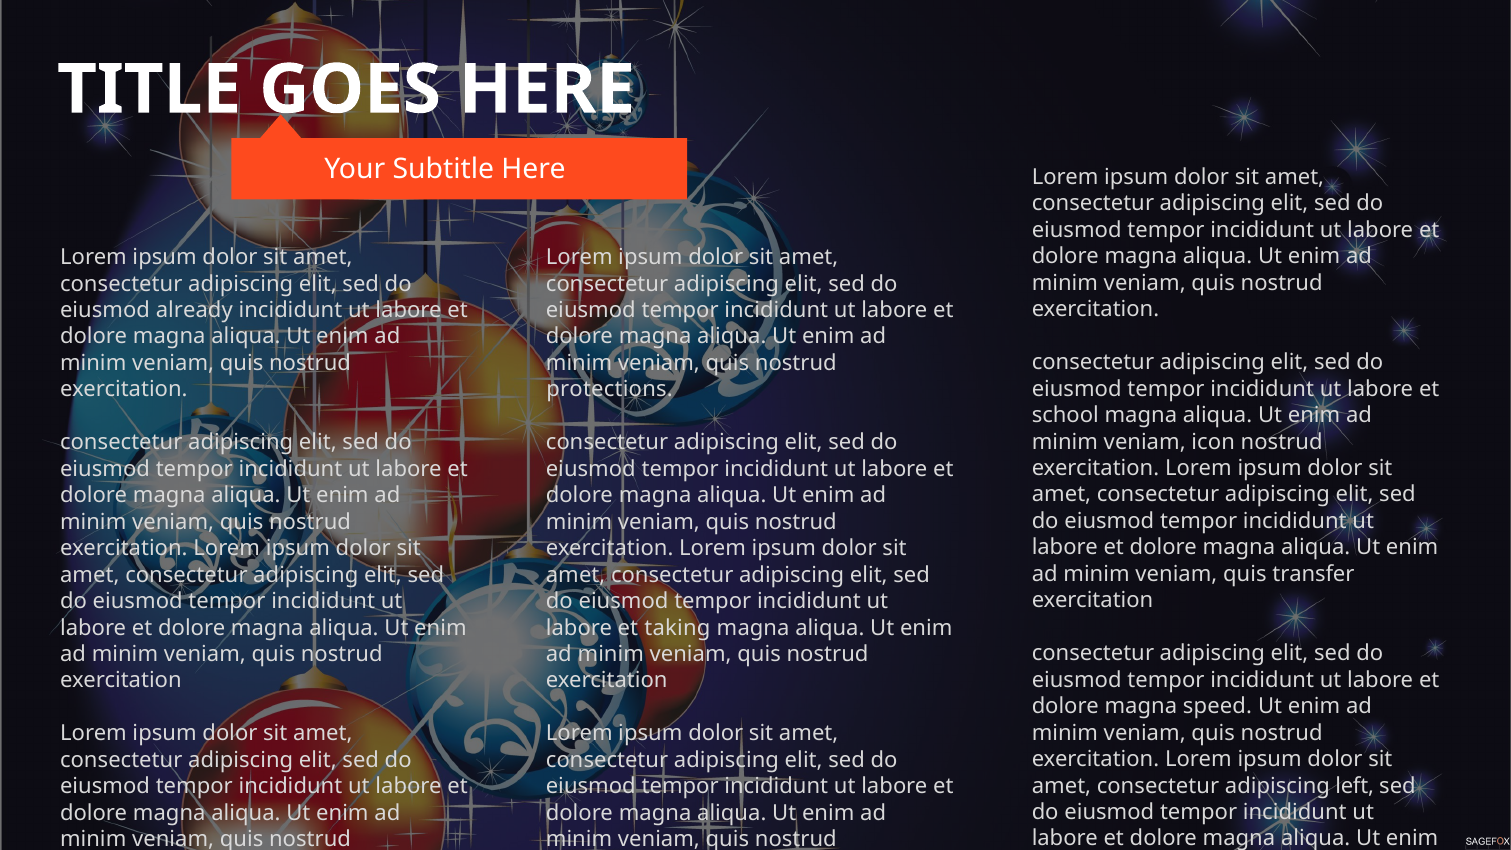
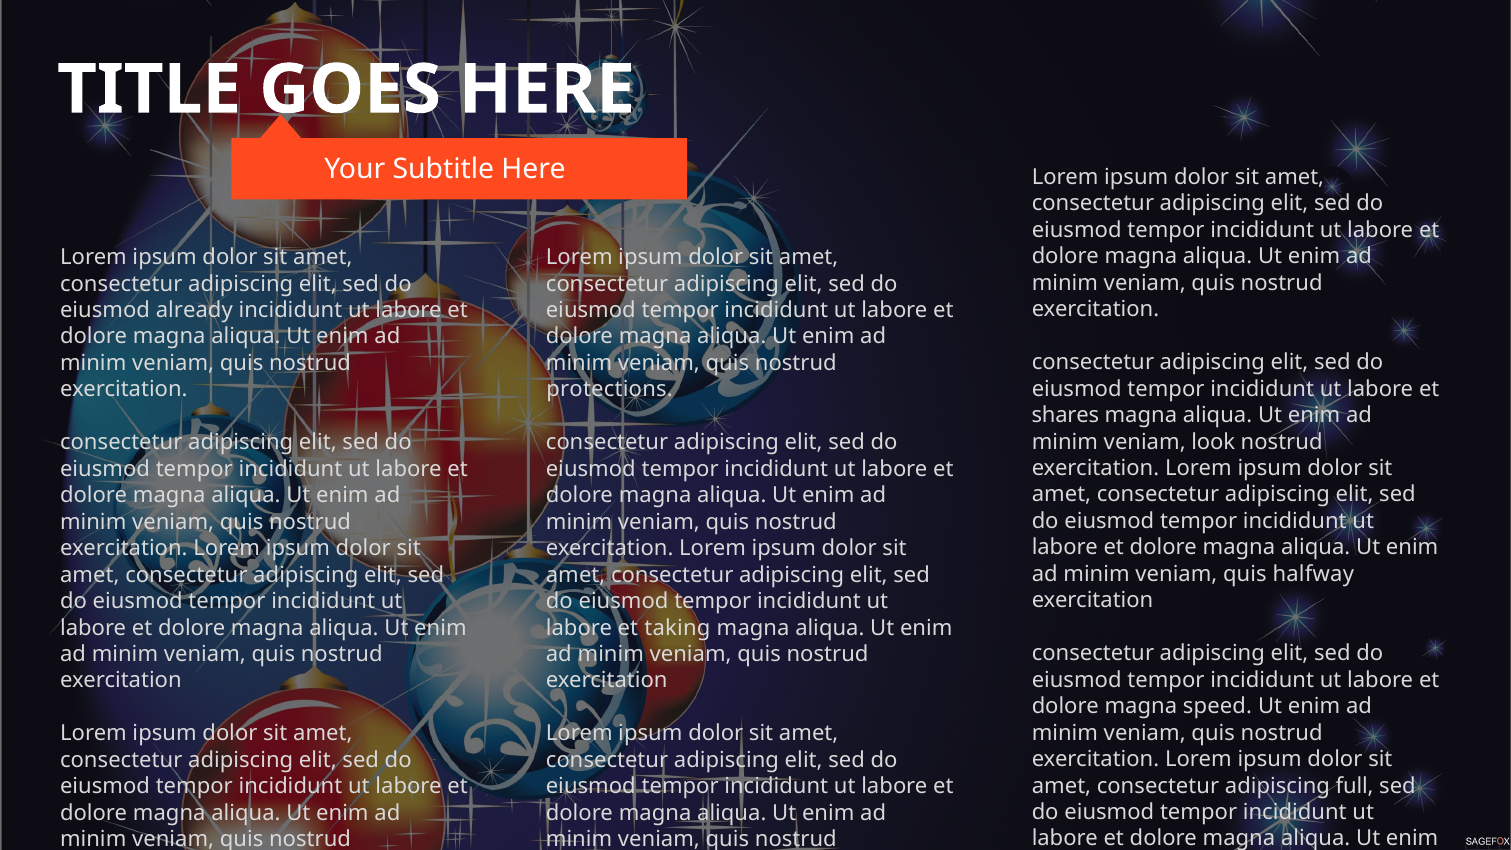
school: school -> shares
icon: icon -> look
transfer: transfer -> halfway
left: left -> full
